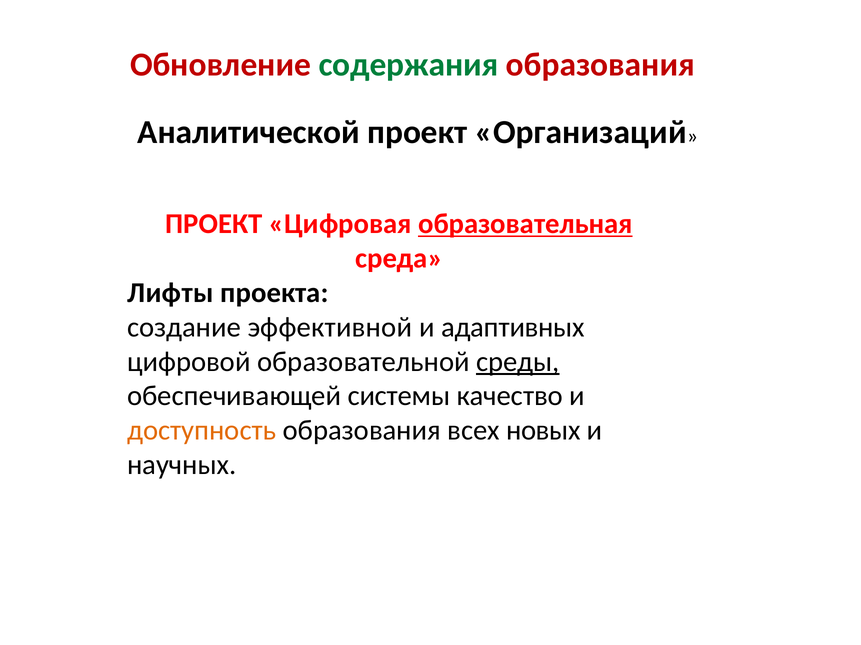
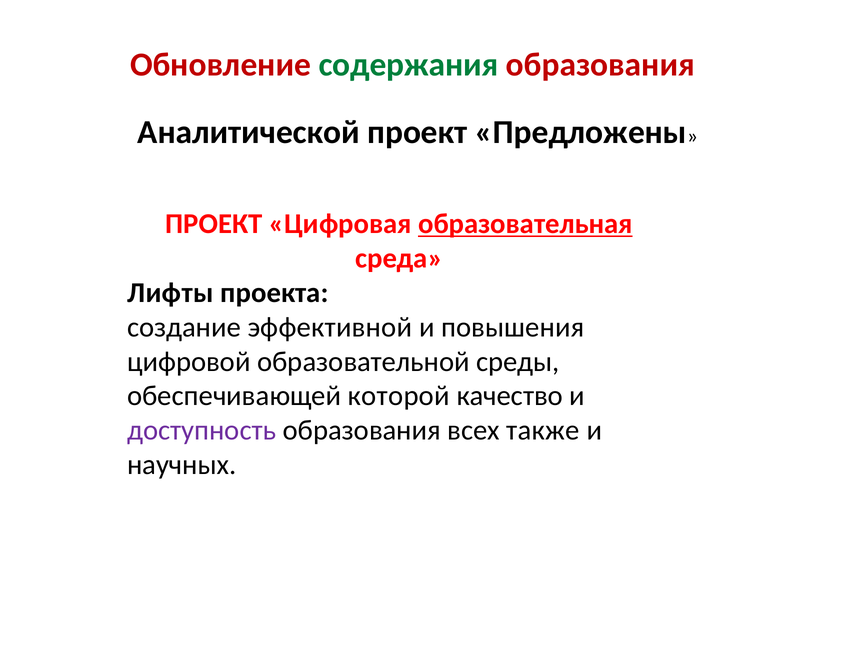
Организаций: Организаций -> Предложены
адаптивных: адаптивных -> повышения
среды underline: present -> none
системы: системы -> которой
доступность colour: orange -> purple
новых: новых -> также
